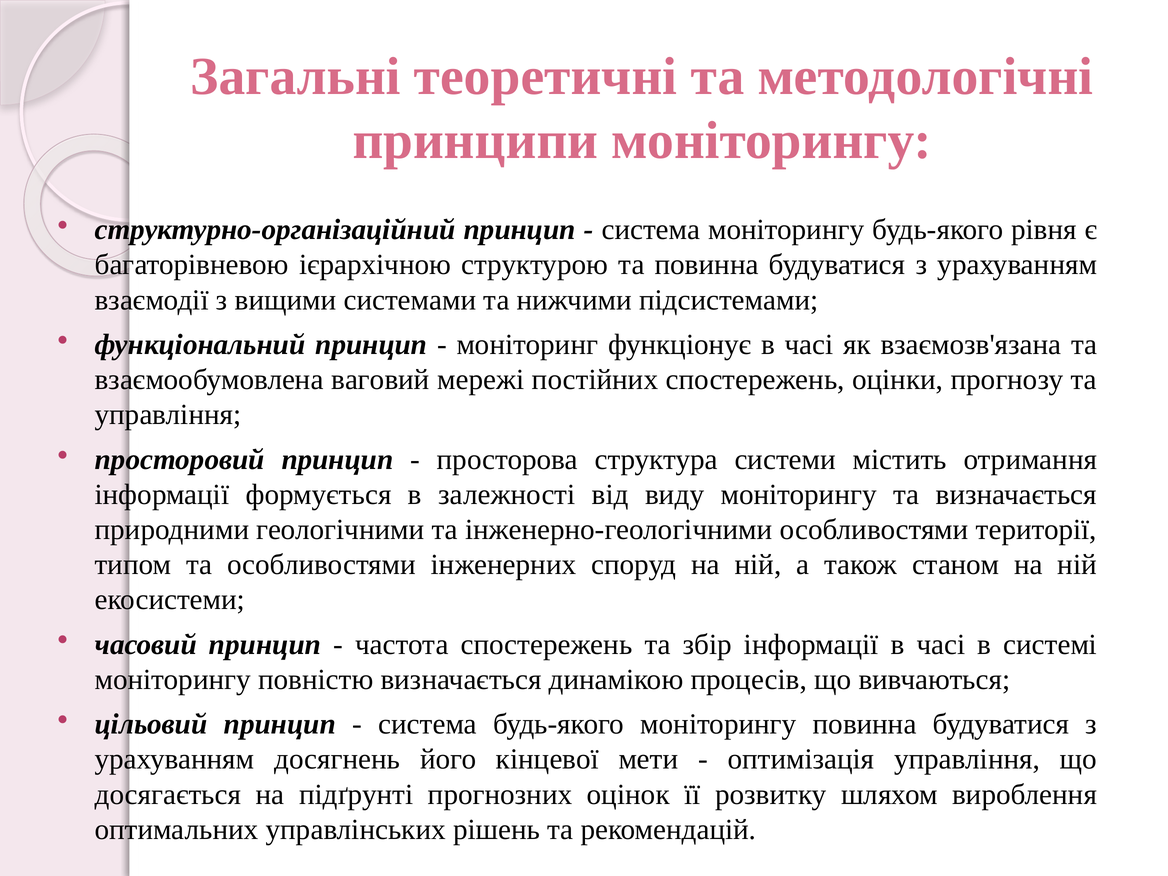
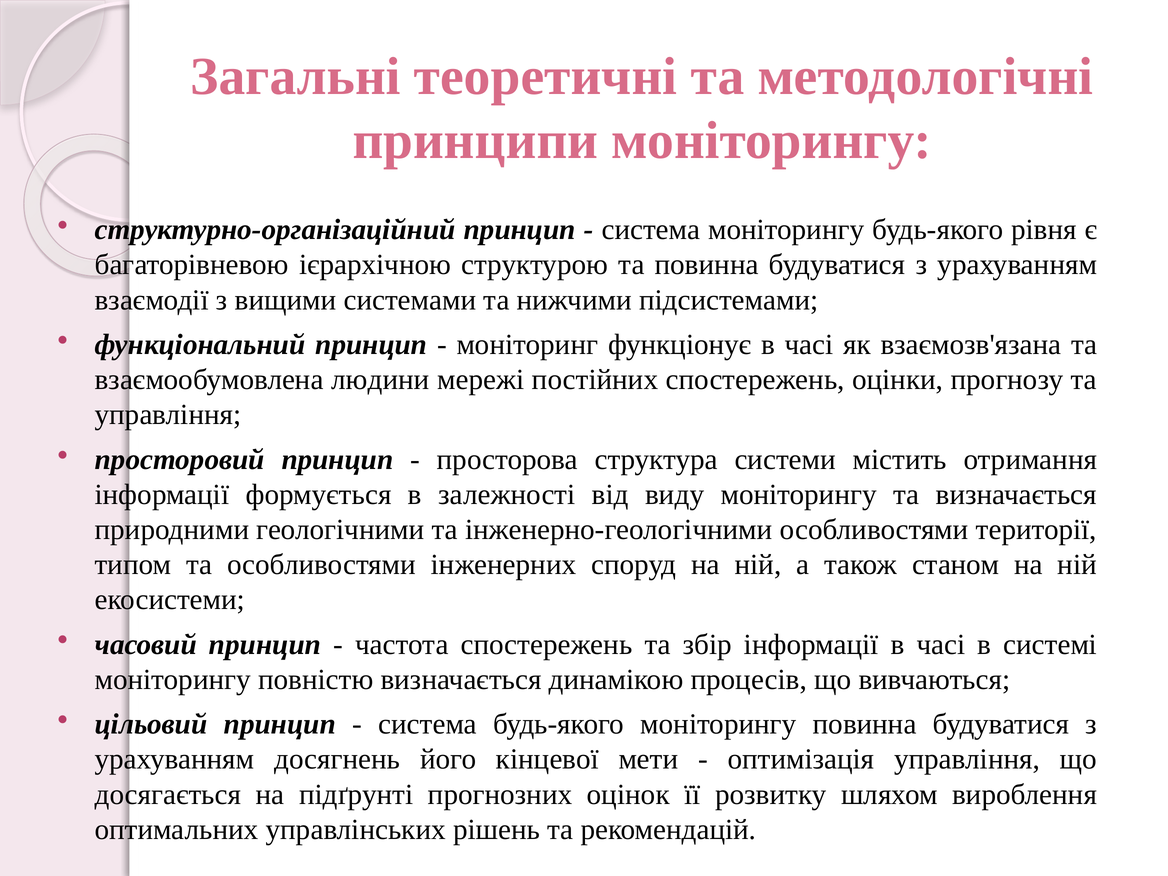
ваговий: ваговий -> людини
